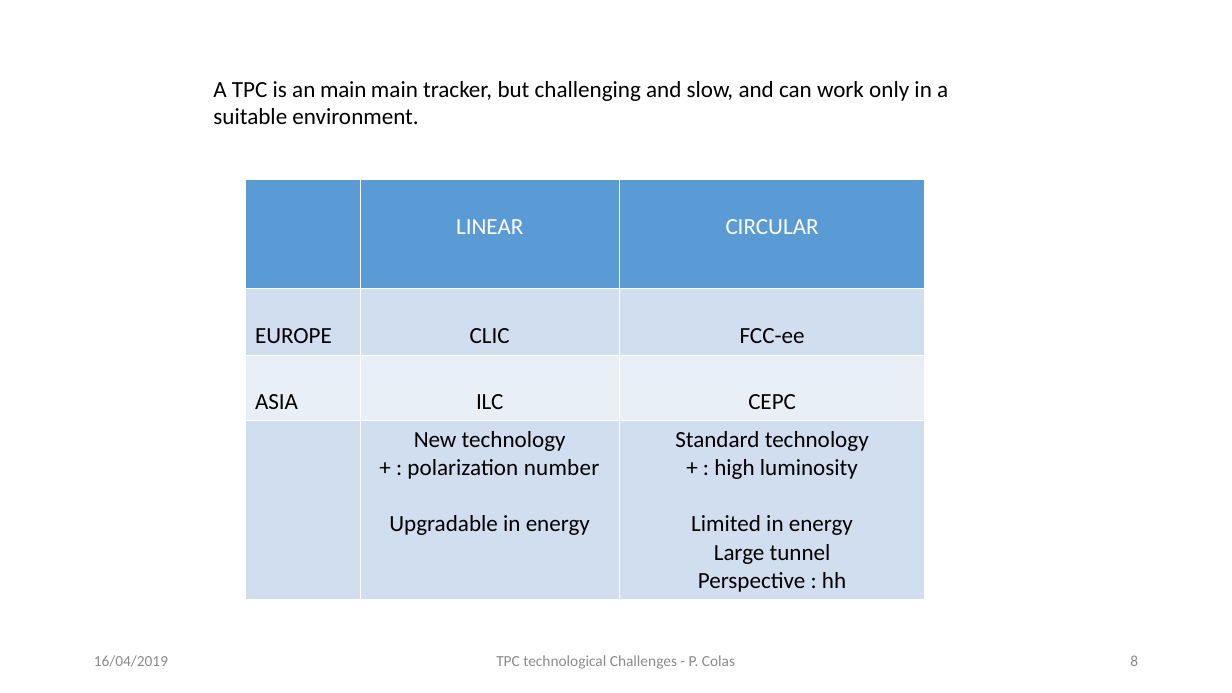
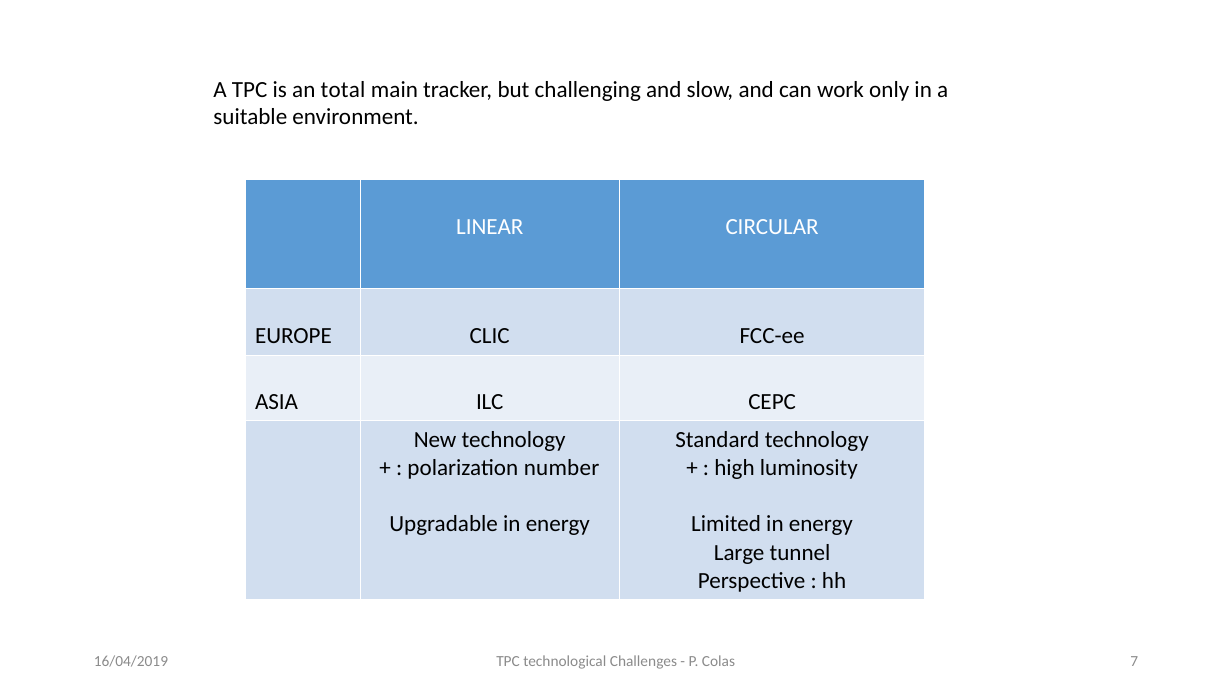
an main: main -> total
8: 8 -> 7
